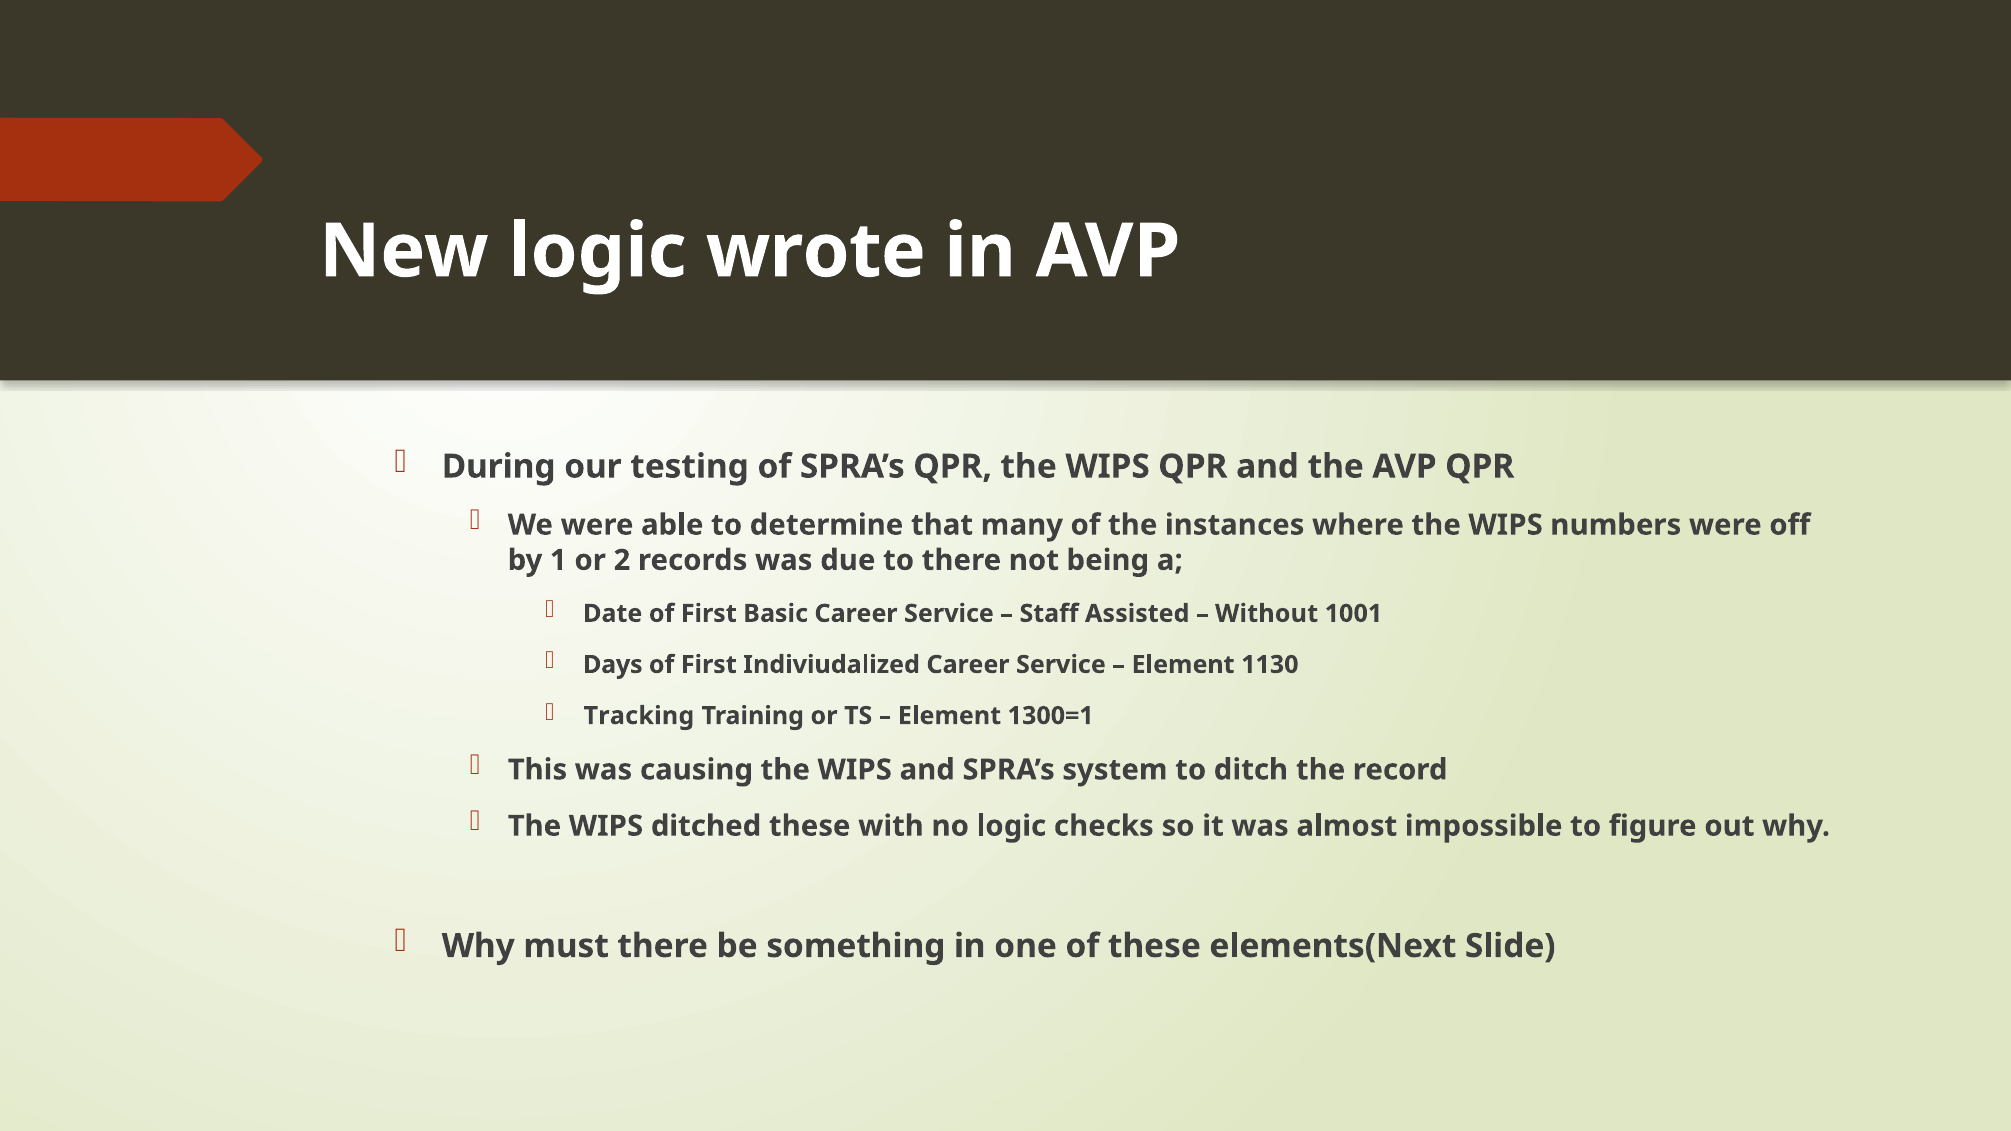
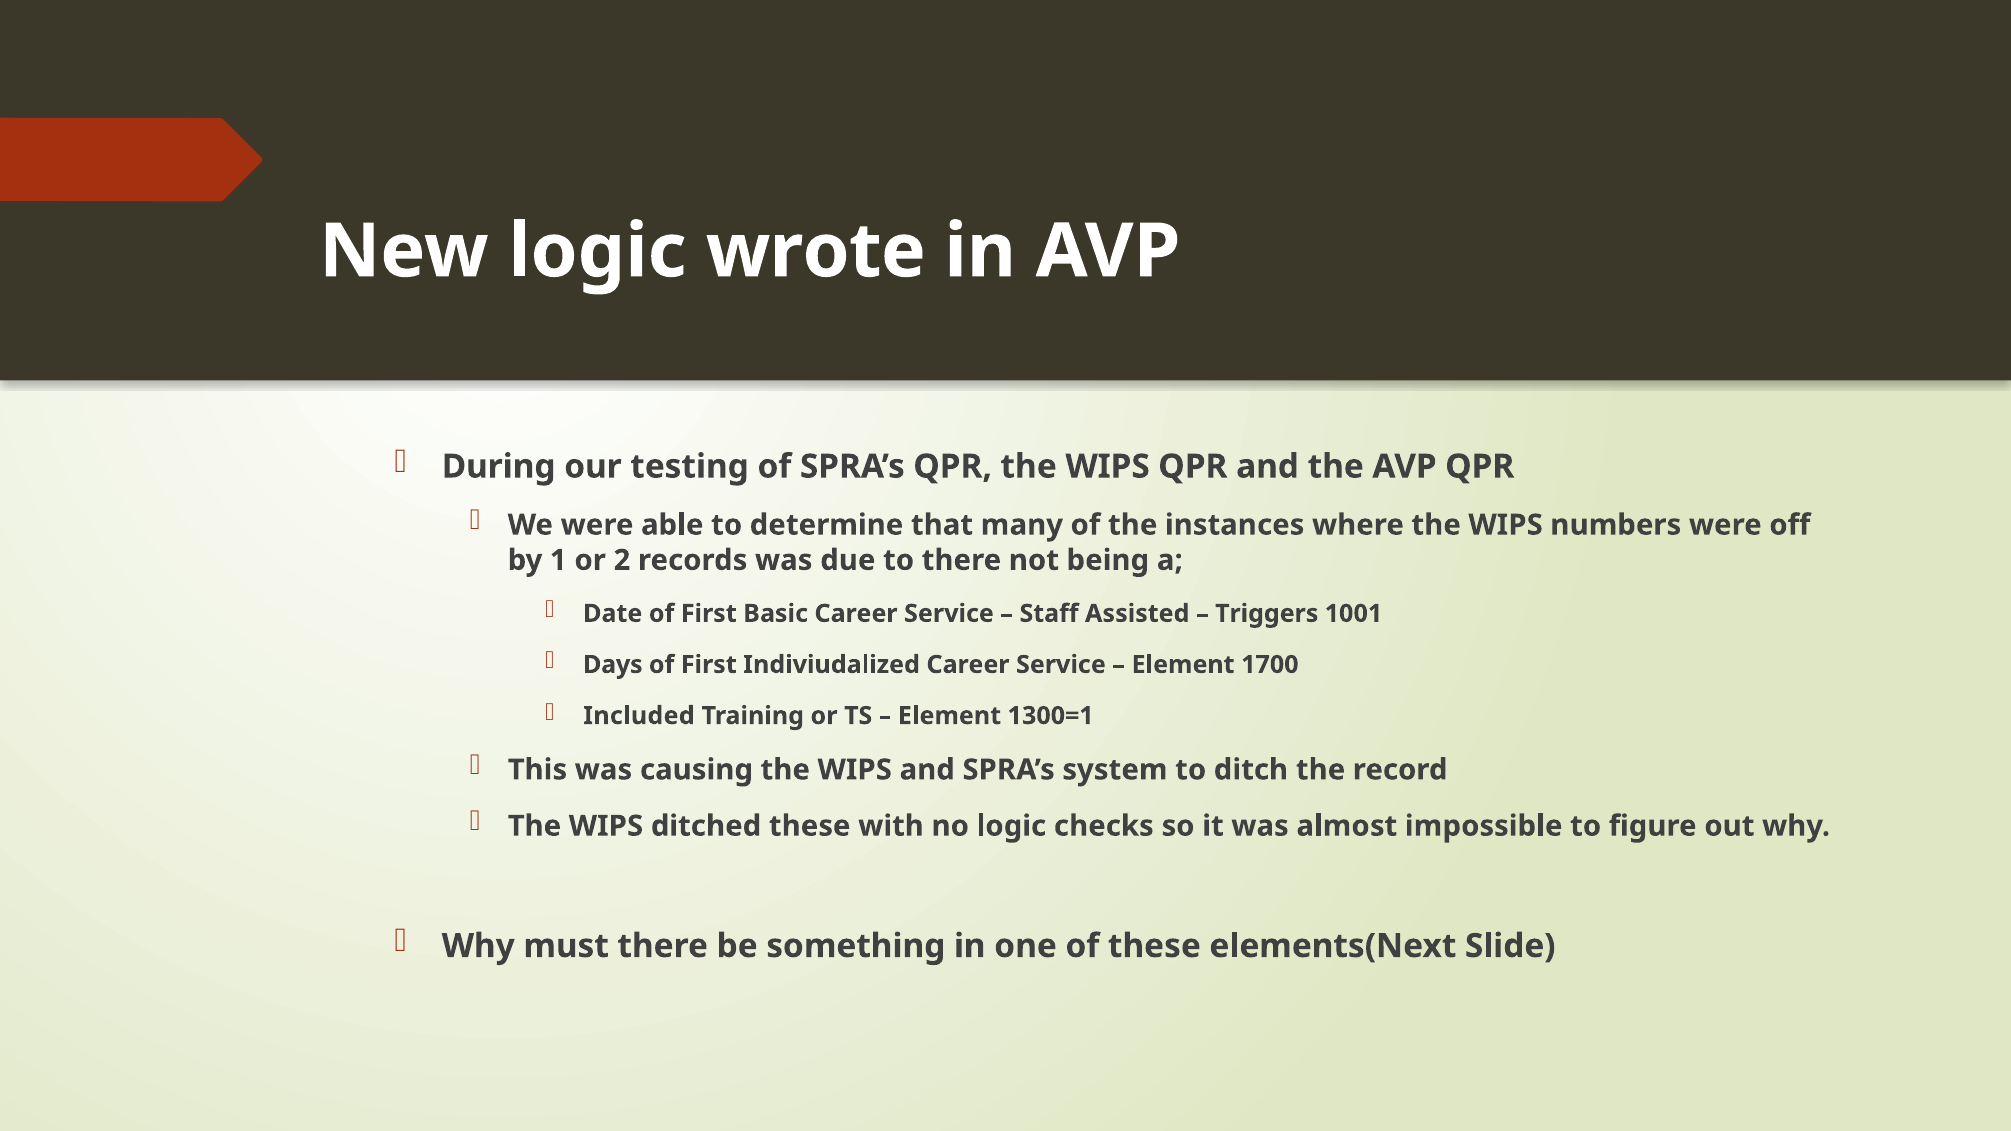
Without: Without -> Triggers
1130: 1130 -> 1700
Tracking: Tracking -> Included
